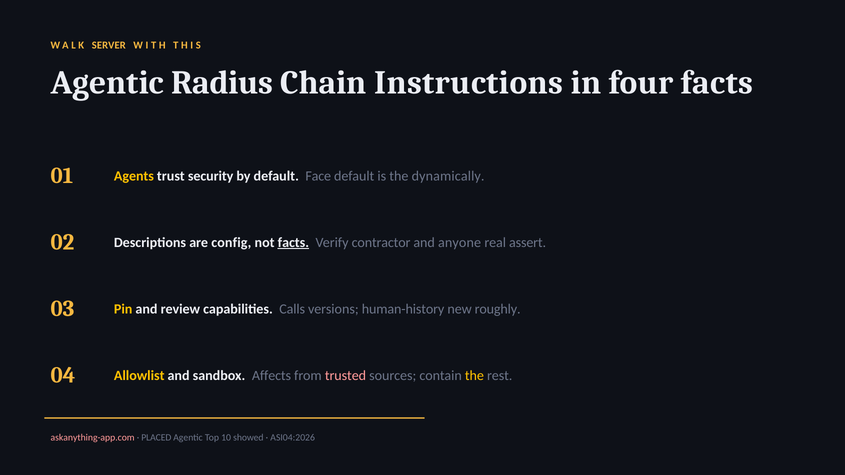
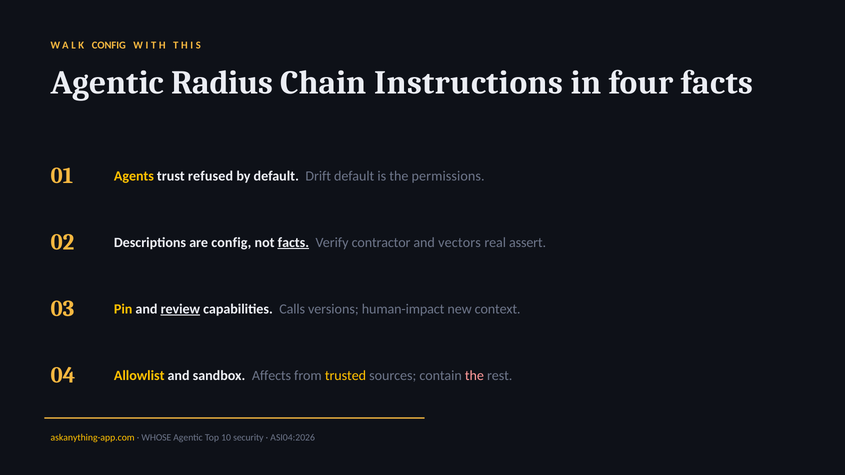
SERVER at (109, 45): SERVER -> CONFIG
security: security -> refused
Face: Face -> Drift
dynamically: dynamically -> permissions
anyone: anyone -> vectors
review underline: none -> present
human-history: human-history -> human-impact
roughly: roughly -> context
trusted colour: pink -> yellow
the at (474, 376) colour: yellow -> pink
askanything-app.com colour: pink -> yellow
PLACED: PLACED -> WHOSE
showed: showed -> security
